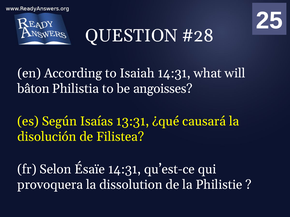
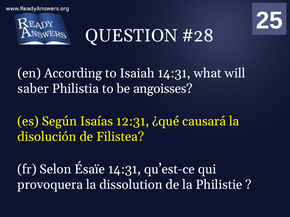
bâton: bâton -> saber
13:31: 13:31 -> 12:31
